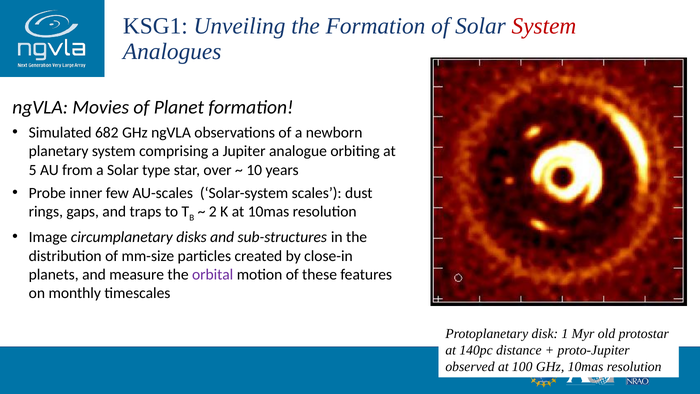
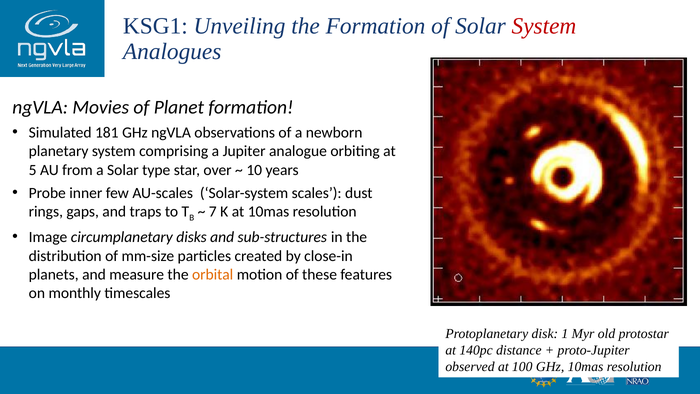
682: 682 -> 181
2: 2 -> 7
orbital colour: purple -> orange
